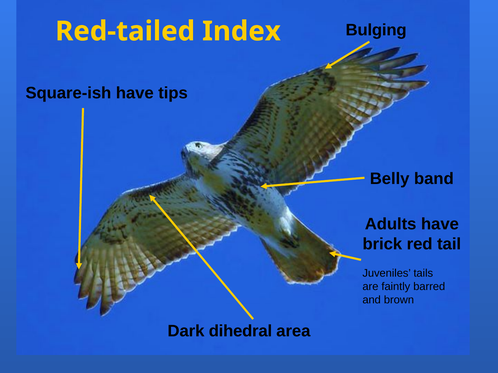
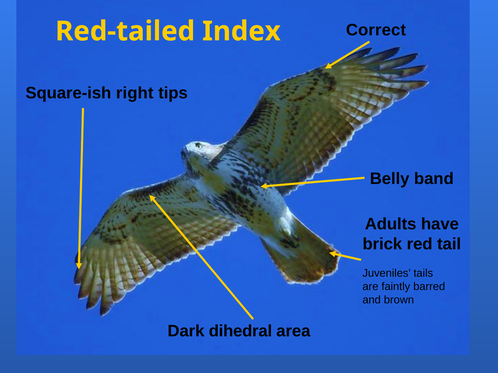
Bulging: Bulging -> Correct
Square-ish have: have -> right
